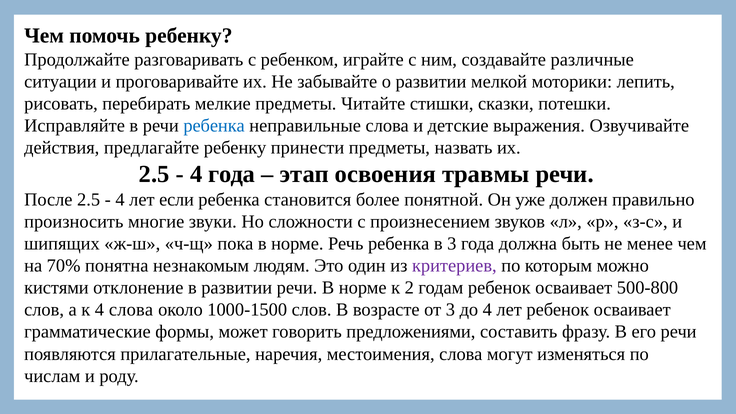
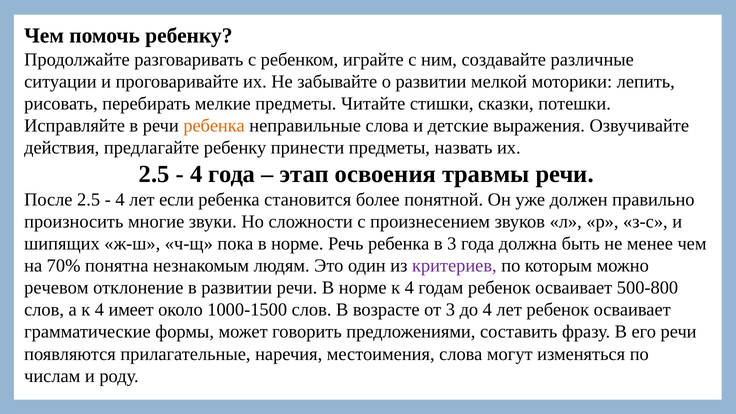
ребенка at (214, 126) colour: blue -> orange
кистями: кистями -> речевом
норме к 2: 2 -> 4
4 слова: слова -> имеет
